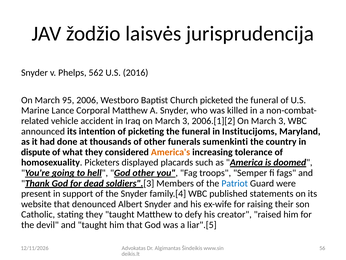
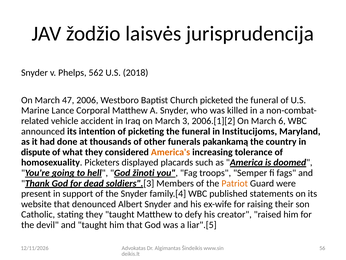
2016: 2016 -> 2018
95: 95 -> 47
2006.[1][2 On March 3: 3 -> 6
sumenkinti: sumenkinti -> pakankamą
God other: other -> žinoti
Patriot colour: blue -> orange
